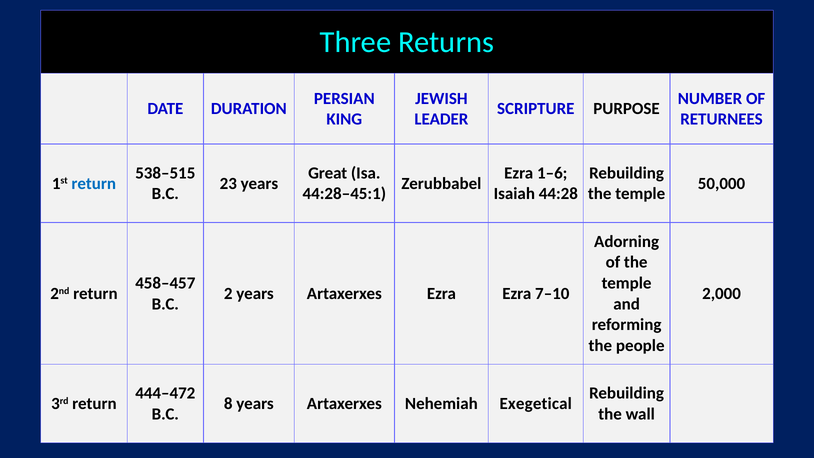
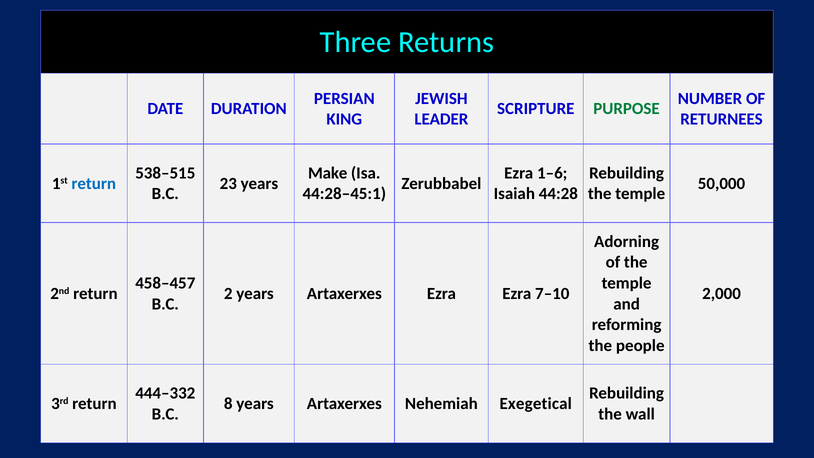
PURPOSE colour: black -> green
Great: Great -> Make
444–472: 444–472 -> 444–332
